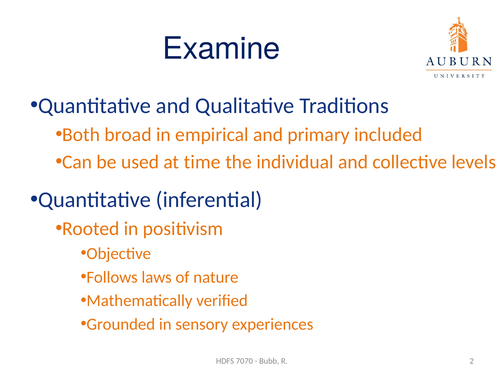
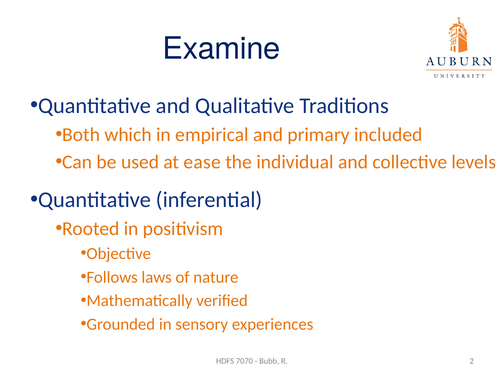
broad: broad -> which
time: time -> ease
